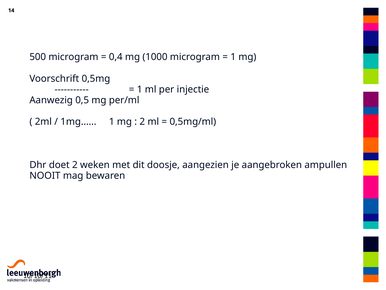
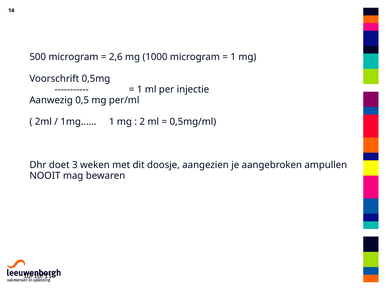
0,4: 0,4 -> 2,6
doet 2: 2 -> 3
